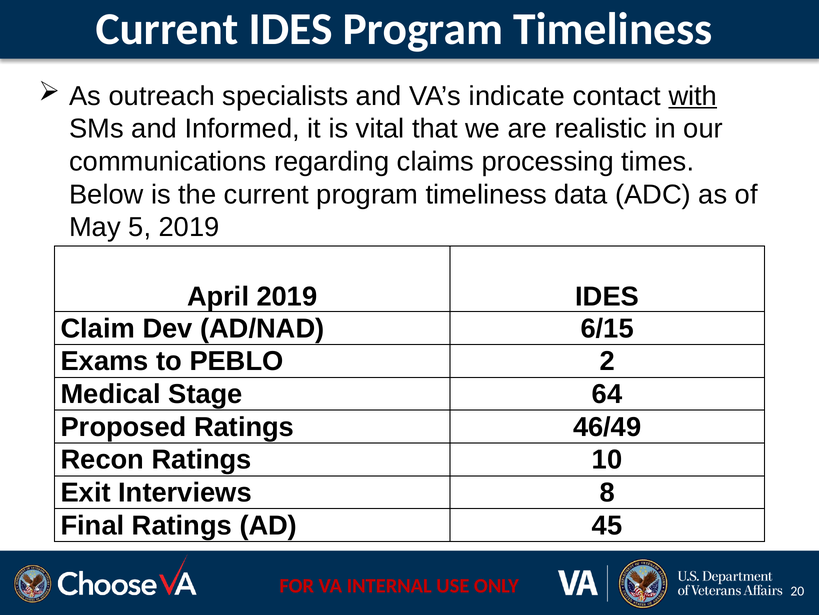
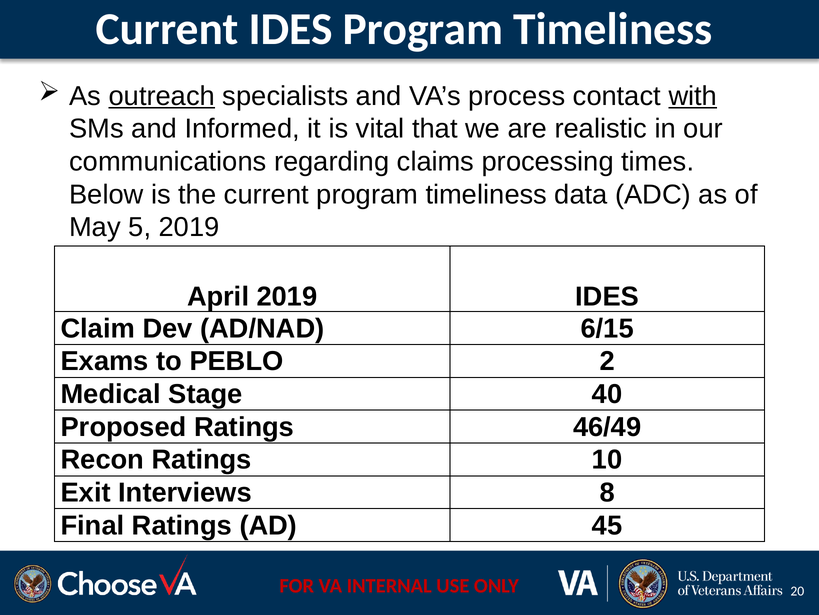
outreach underline: none -> present
indicate: indicate -> process
64: 64 -> 40
